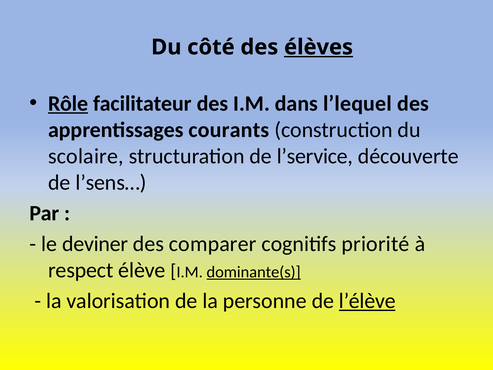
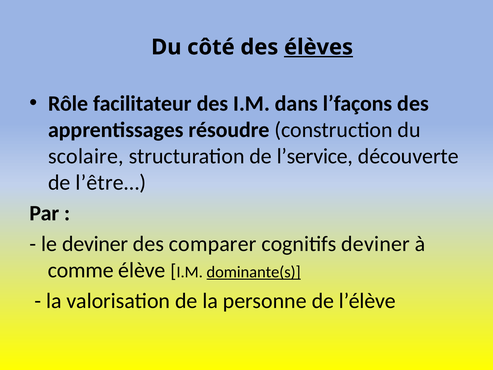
Rôle underline: present -> none
l’lequel: l’lequel -> l’façons
courants: courants -> résoudre
l’sens…: l’sens… -> l’être…
cognitifs priorité: priorité -> deviner
respect: respect -> comme
l’élève underline: present -> none
